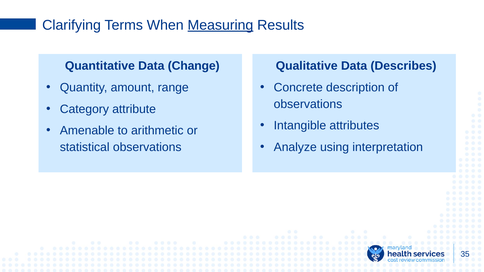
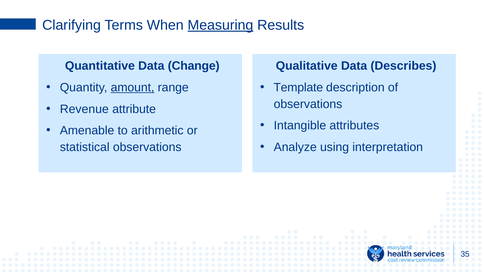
amount underline: none -> present
Concrete: Concrete -> Template
Category: Category -> Revenue
